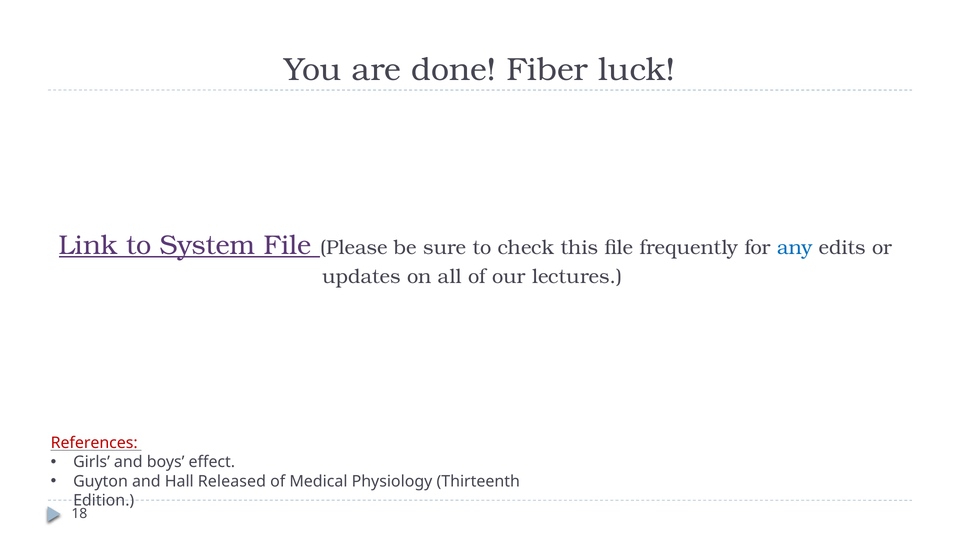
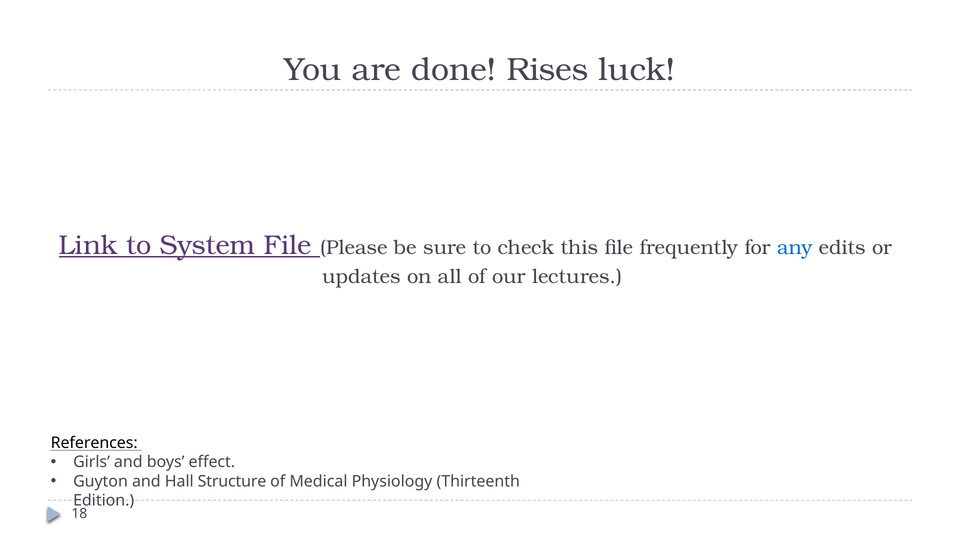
Fiber: Fiber -> Rises
References colour: red -> black
Released: Released -> Structure
